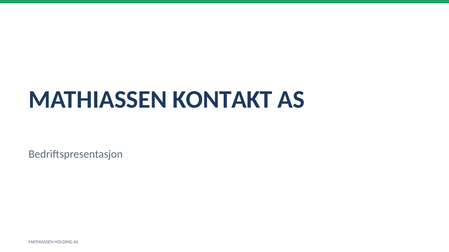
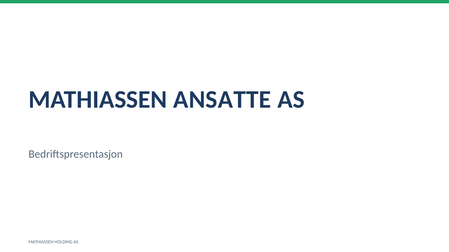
KONTAKT: KONTAKT -> ANSATTE
